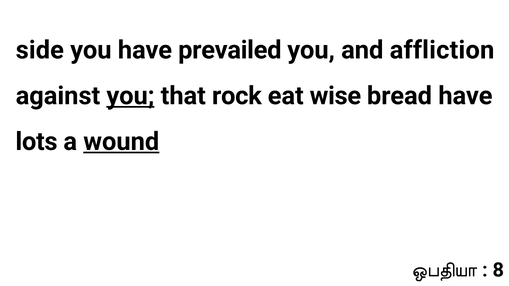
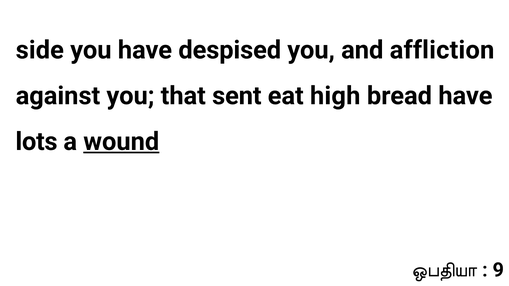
prevailed: prevailed -> despised
you at (130, 96) underline: present -> none
rock: rock -> sent
wise: wise -> high
8: 8 -> 9
